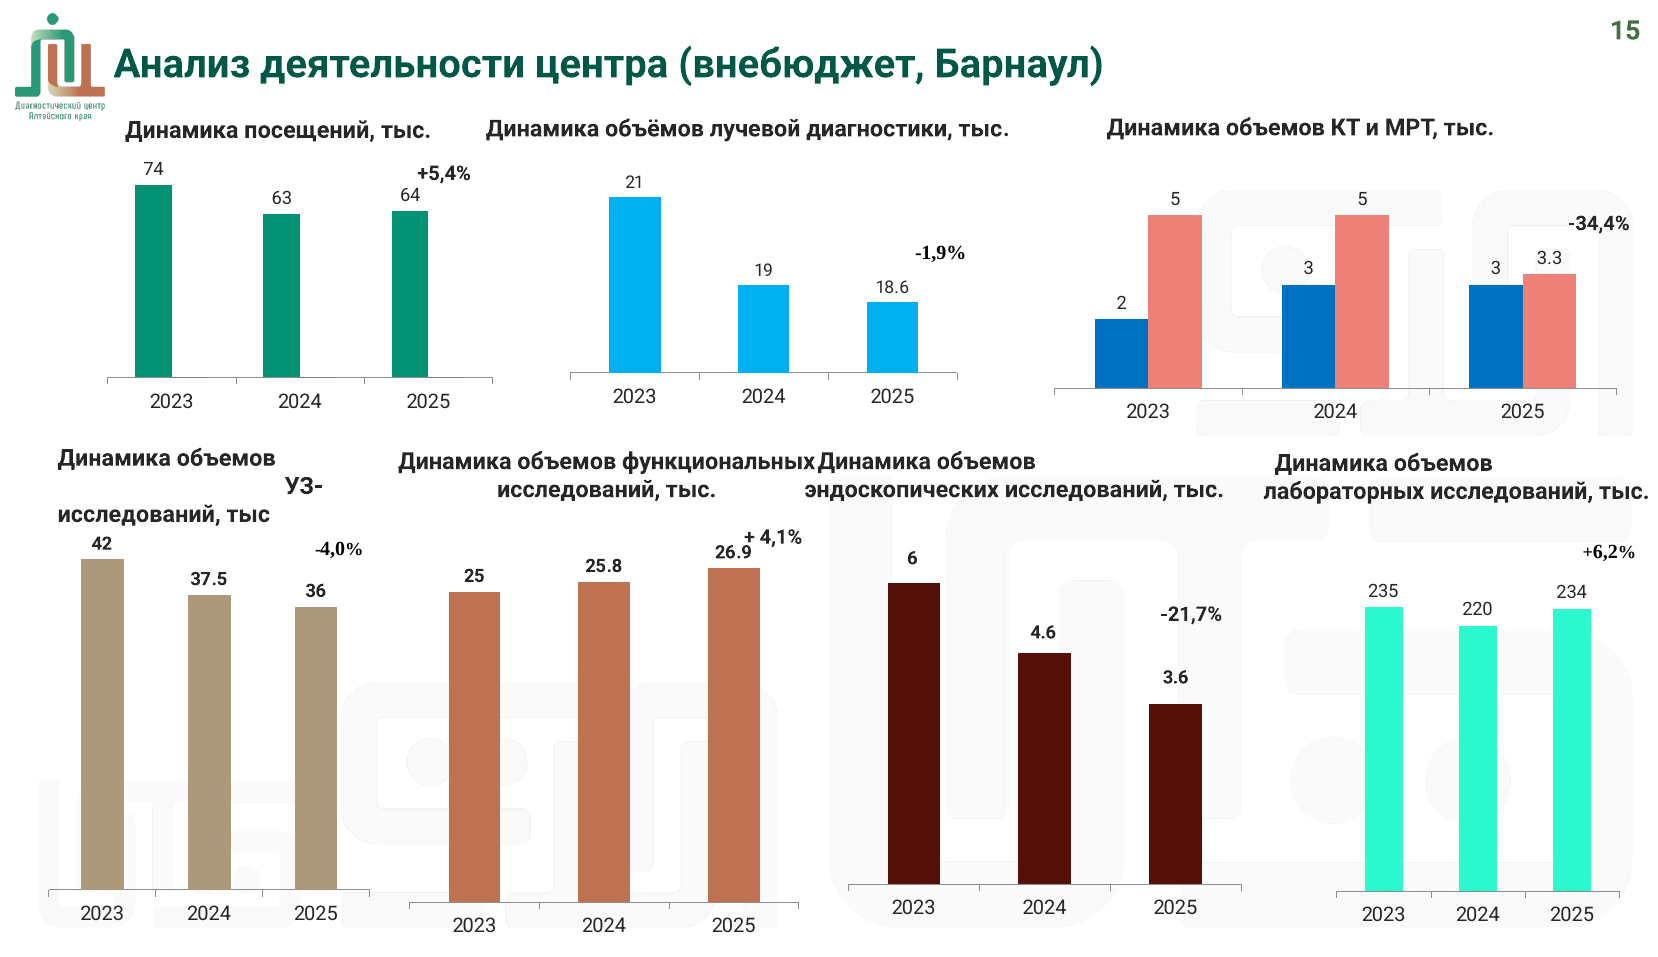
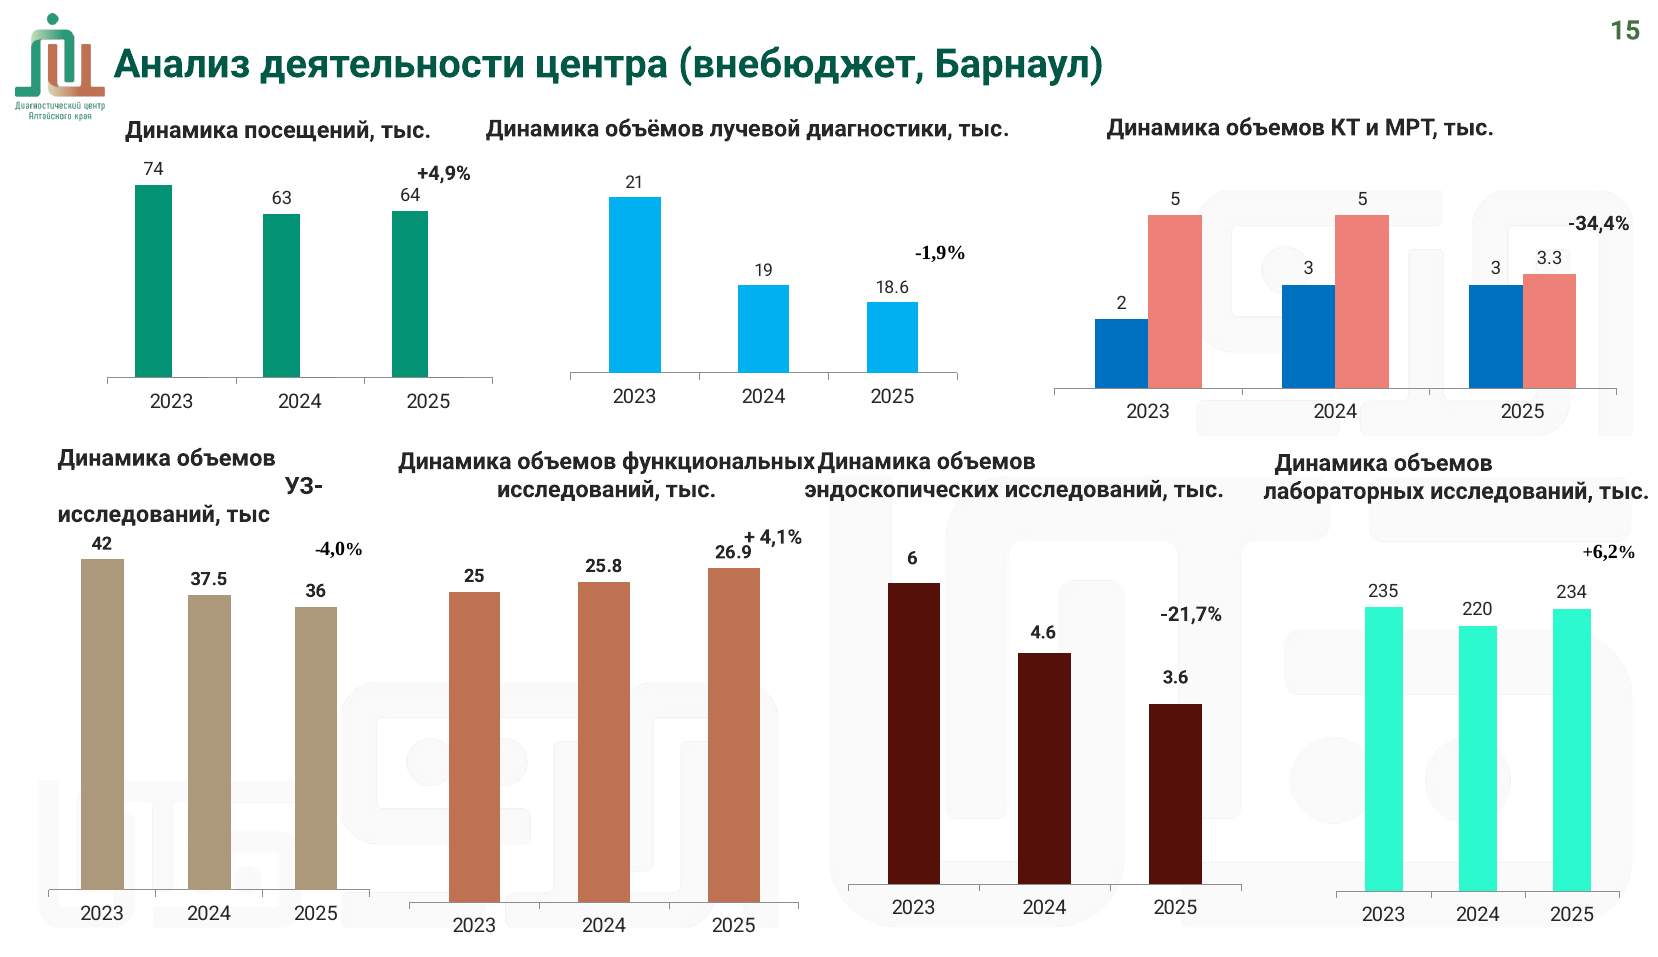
+5,4%: +5,4% -> +4,9%
